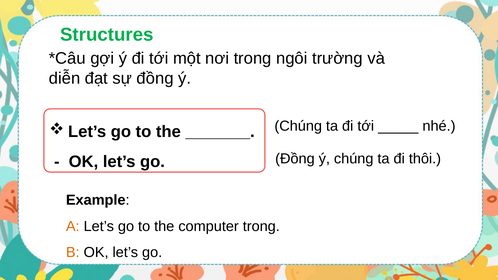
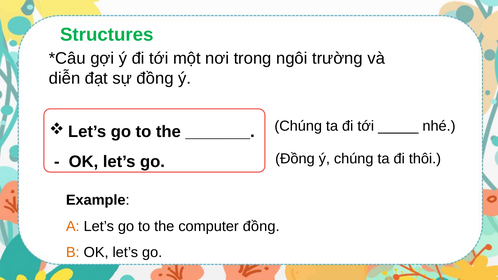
computer trong: trong -> đồng
